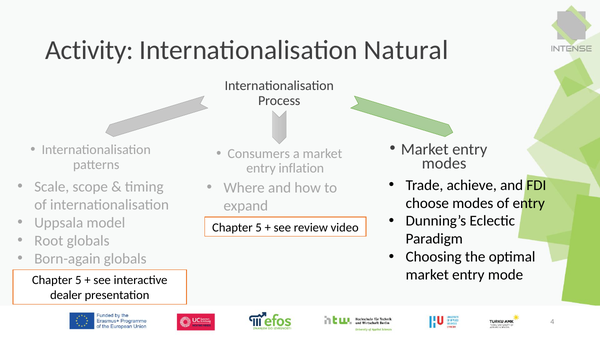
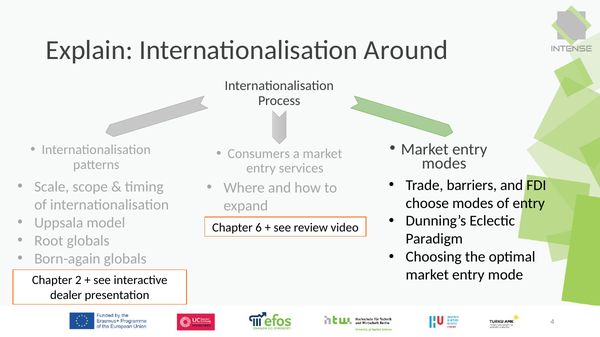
Activity: Activity -> Explain
Natural: Natural -> Around
inflation: inflation -> services
achieve: achieve -> barriers
5 at (259, 228): 5 -> 6
5 at (78, 281): 5 -> 2
